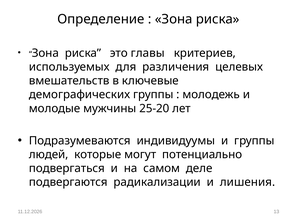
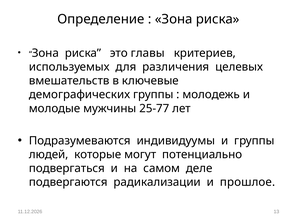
25-20: 25-20 -> 25-77
лишения: лишения -> прошлое
